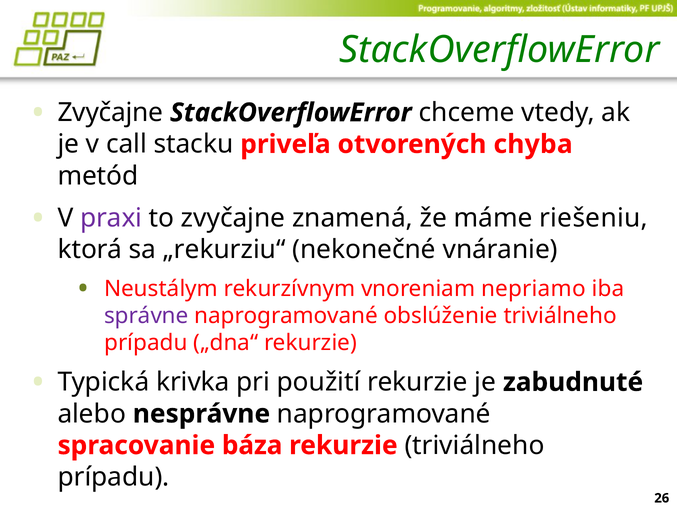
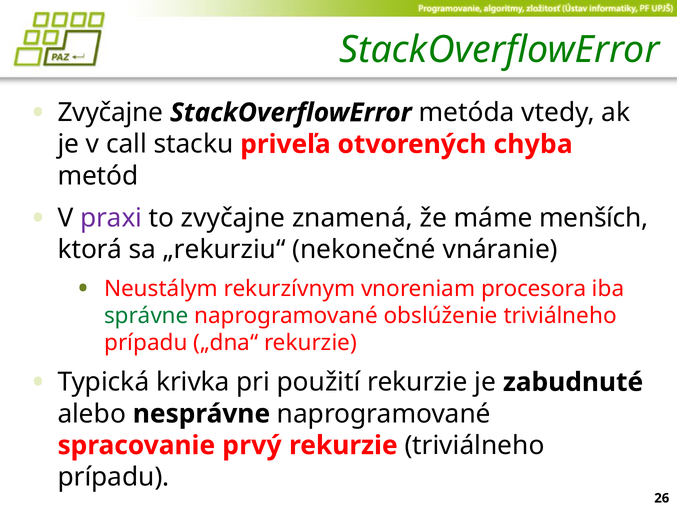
chceme: chceme -> metóda
riešeniu: riešeniu -> menších
nepriamo: nepriamo -> procesora
správne colour: purple -> green
báza: báza -> prvý
